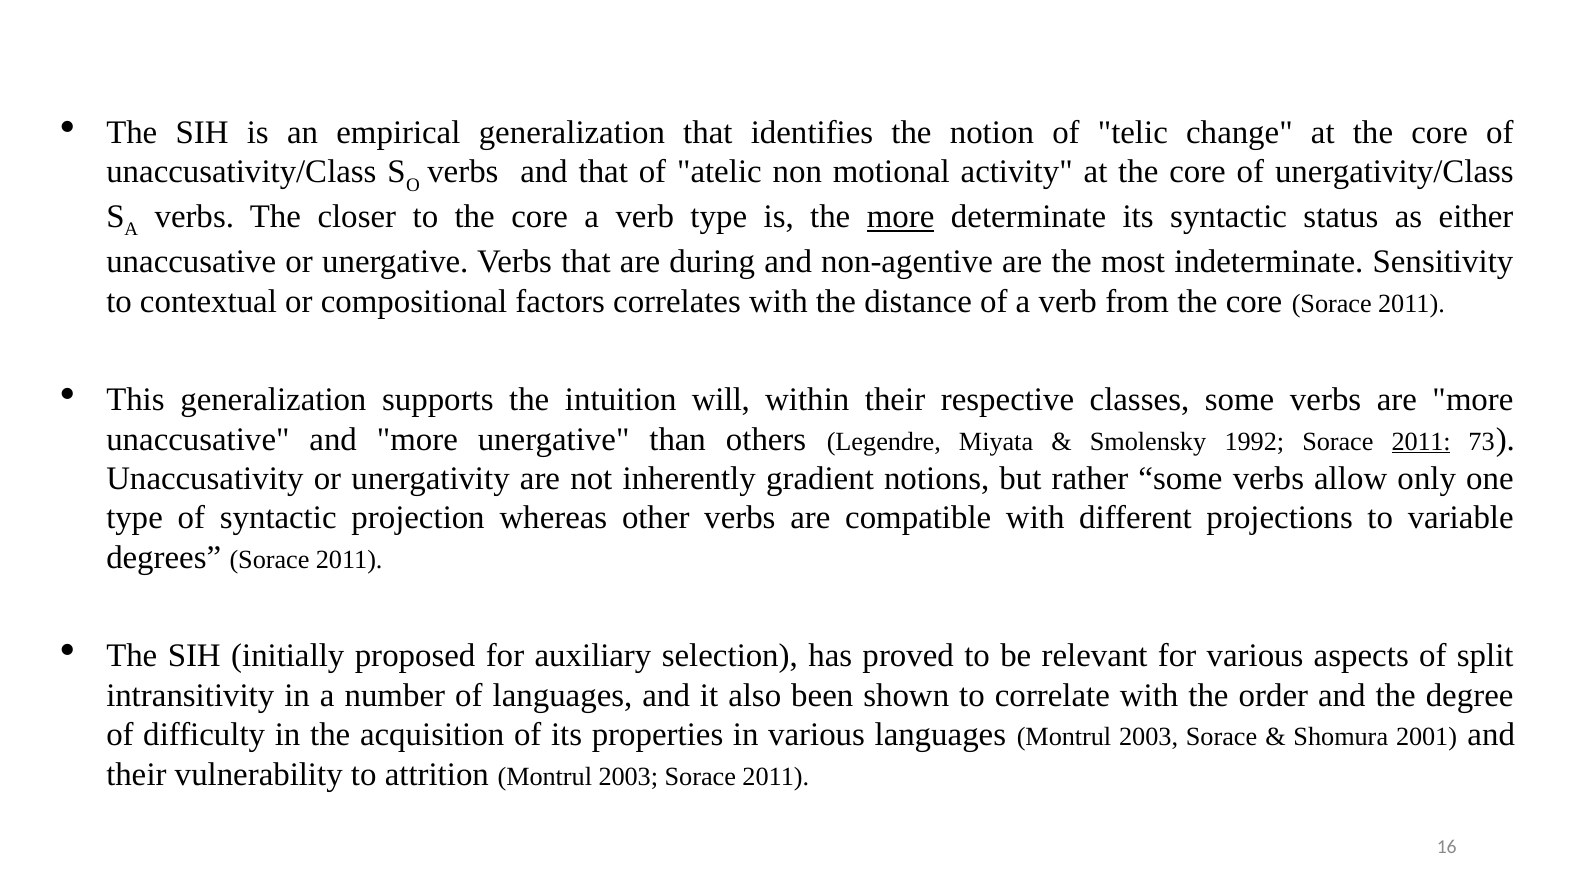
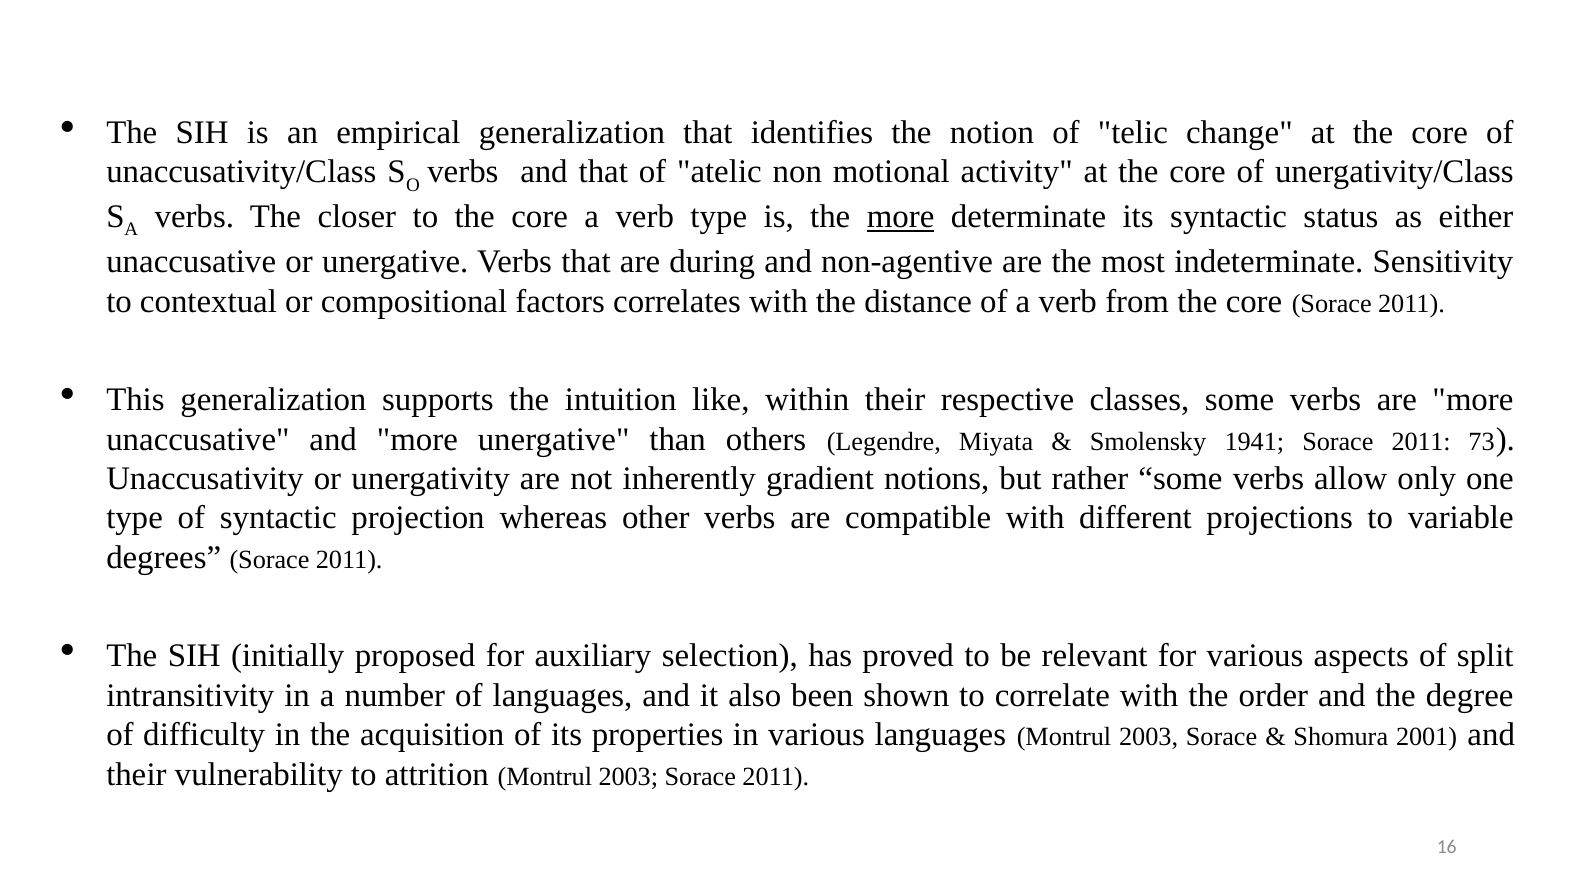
will: will -> like
1992: 1992 -> 1941
2011 at (1421, 441) underline: present -> none
